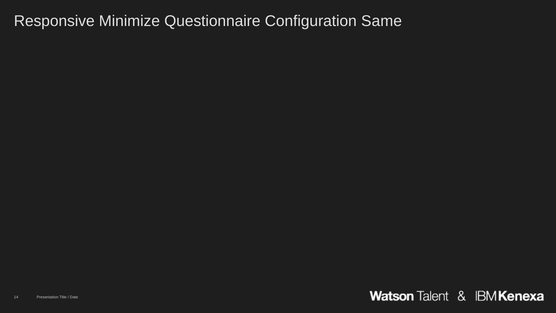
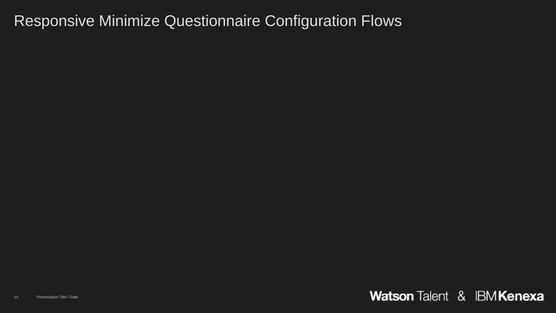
Same: Same -> Flows
